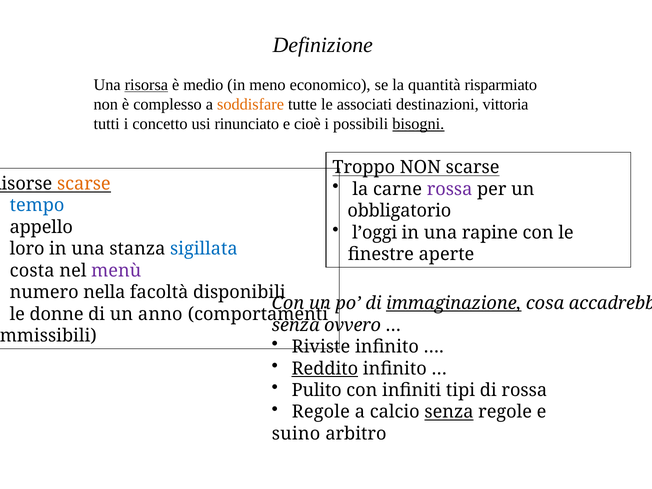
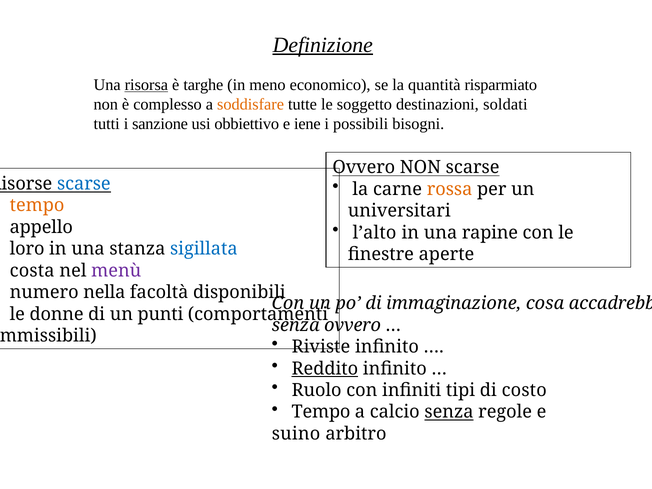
Definizione underline: none -> present
medio: medio -> targhe
associati: associati -> soggetto
vittoria: vittoria -> soldati
concetto: concetto -> sanzione
rinunciato: rinunciato -> obbiettivo
cioè: cioè -> iene
bisogni underline: present -> none
Troppo at (364, 167): Troppo -> Ovvero
scarse at (84, 184) colour: orange -> blue
rossa at (450, 189) colour: purple -> orange
tempo at (37, 206) colour: blue -> orange
obbligatorio: obbligatorio -> universitari
l’oggi: l’oggi -> l’alto
immaginazione underline: present -> none
anno: anno -> punti
Pulito: Pulito -> Ruolo
di rossa: rossa -> costo
Regole at (321, 412): Regole -> Tempo
